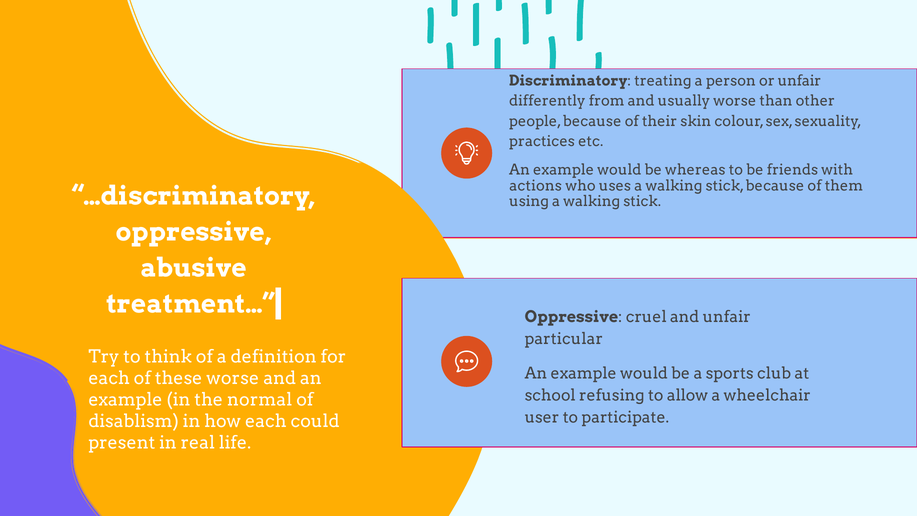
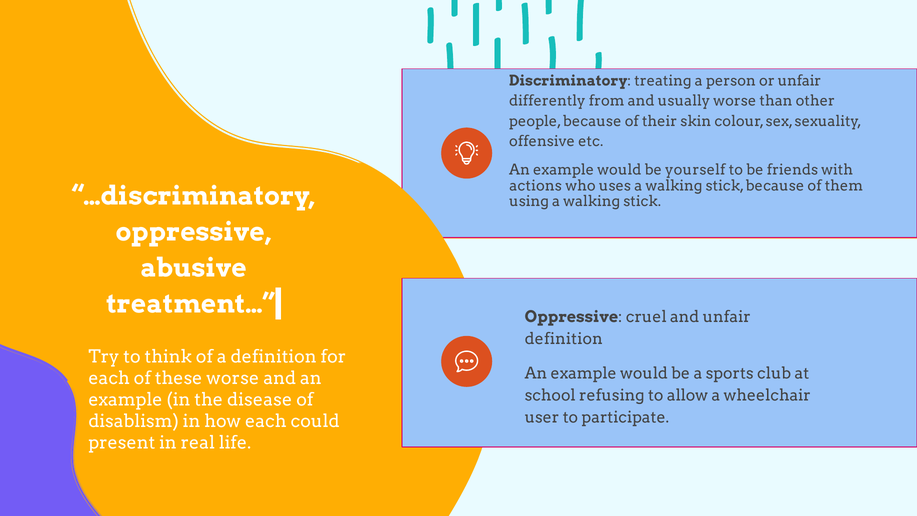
practices: practices -> offensive
whereas: whereas -> yourself
particular at (564, 339): particular -> definition
normal: normal -> disease
